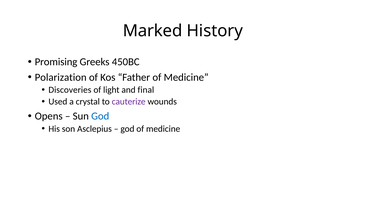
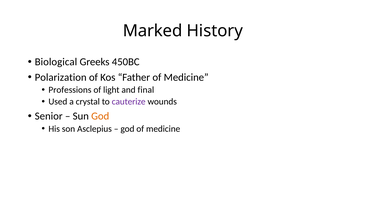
Promising: Promising -> Biological
Discoveries: Discoveries -> Professions
Opens: Opens -> Senior
God at (100, 116) colour: blue -> orange
